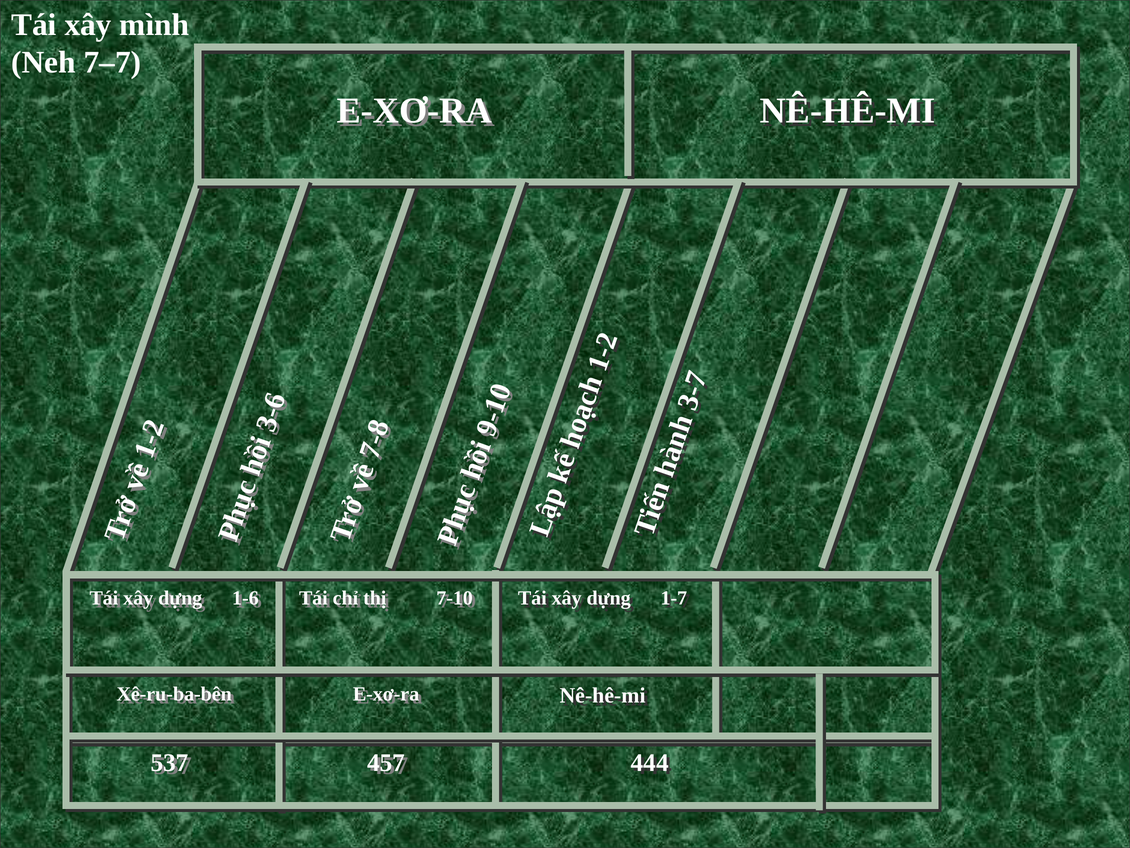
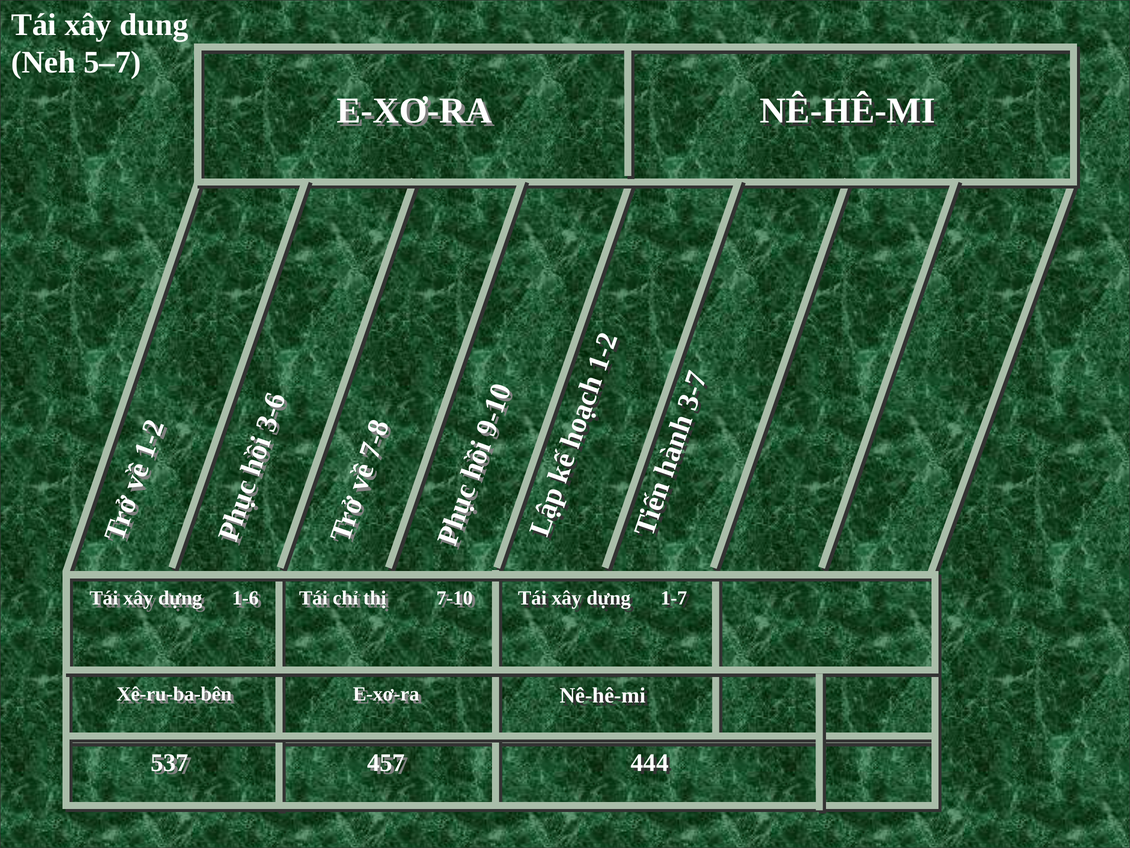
mình: mình -> dung
7–7: 7–7 -> 5–7
